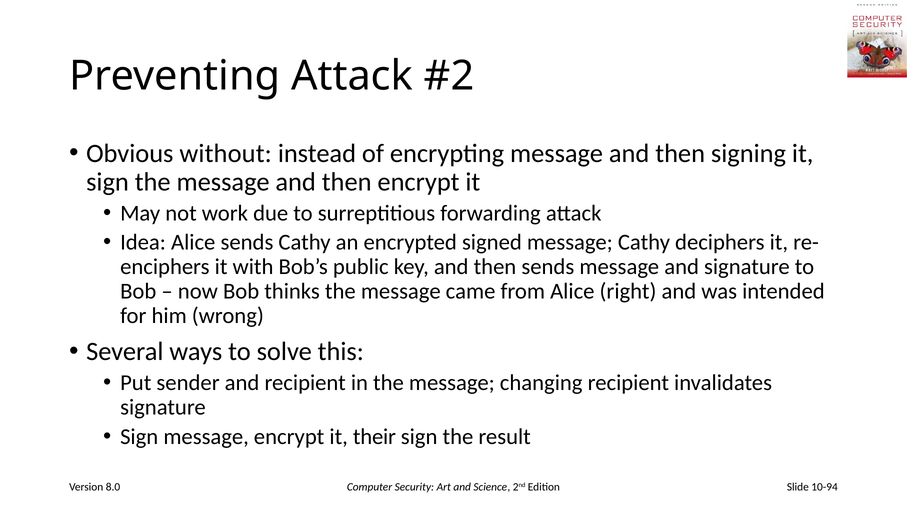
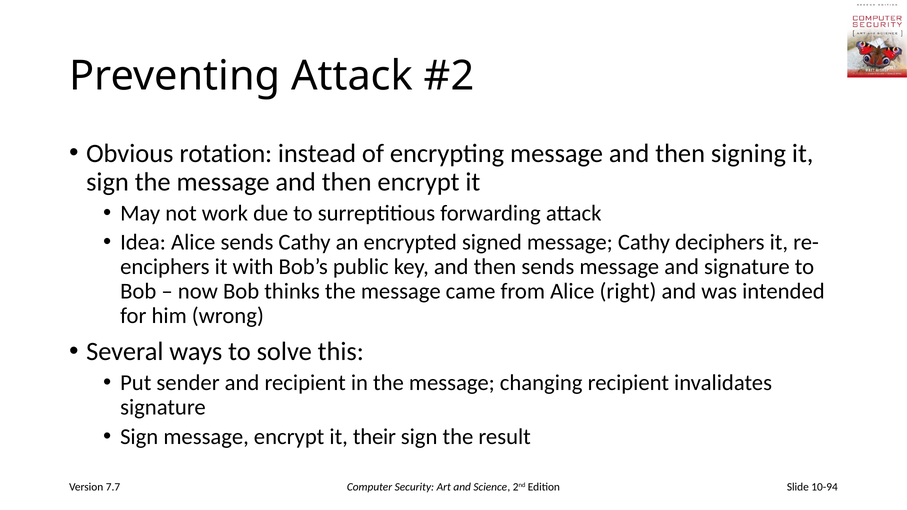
without: without -> rotation
8.0: 8.0 -> 7.7
